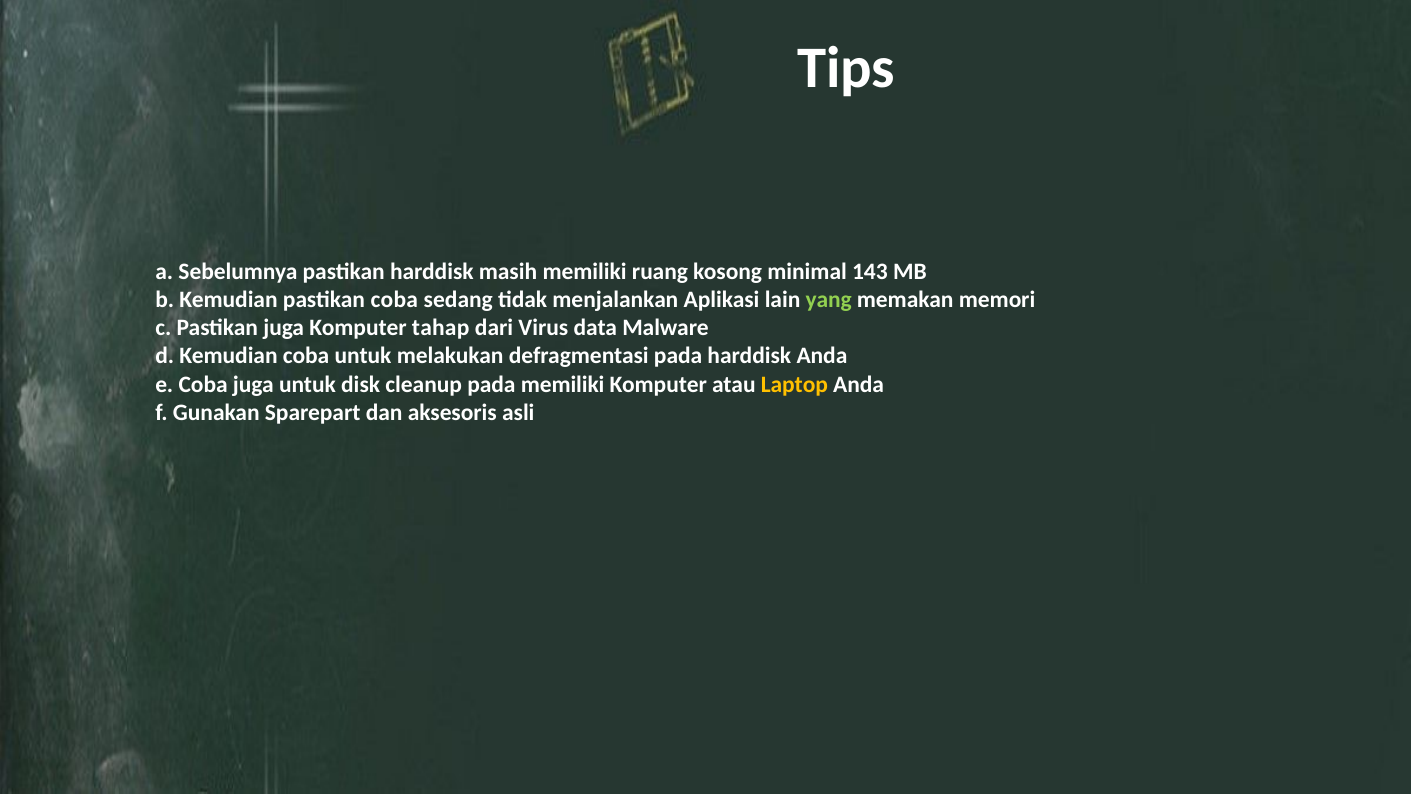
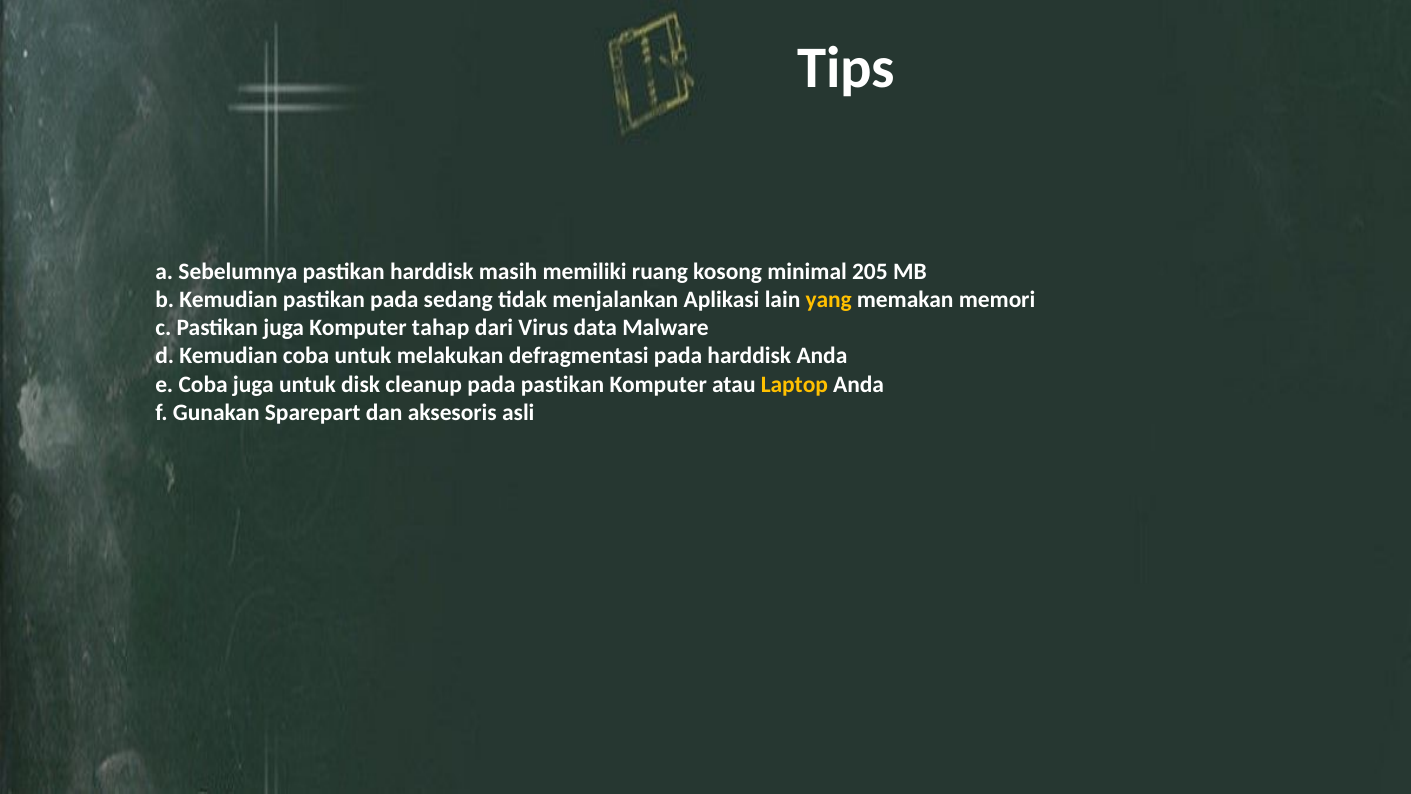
143: 143 -> 205
pastikan coba: coba -> pada
yang colour: light green -> yellow
pada memiliki: memiliki -> pastikan
